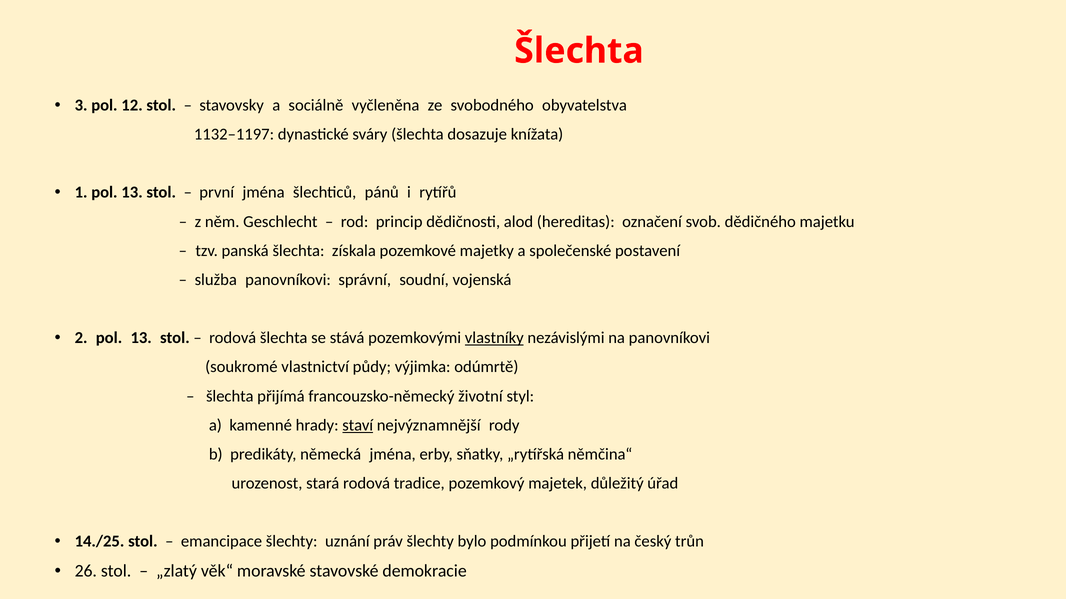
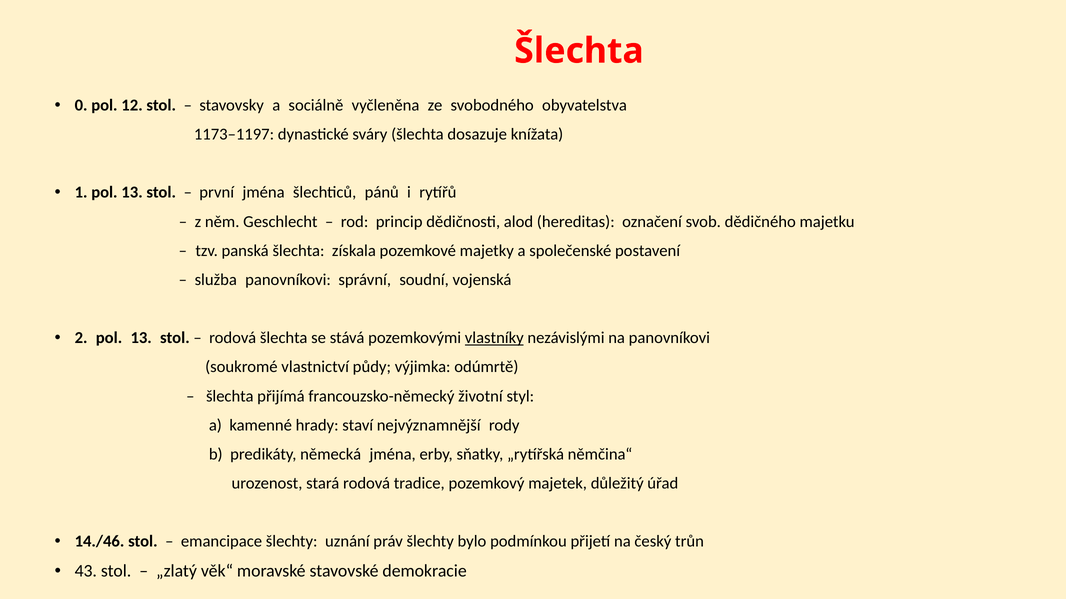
3: 3 -> 0
1132–1197: 1132–1197 -> 1173–1197
staví underline: present -> none
14./25: 14./25 -> 14./46
26: 26 -> 43
